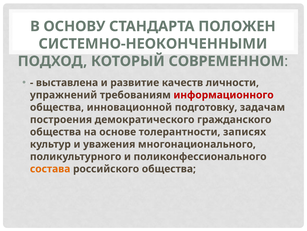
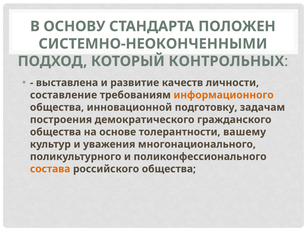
СОВРЕМЕННОМ: СОВРЕМЕННОМ -> КОНТРОЛЬНЫХ
упражнений: упражнений -> составление
информационного colour: red -> orange
записях: записях -> вашему
